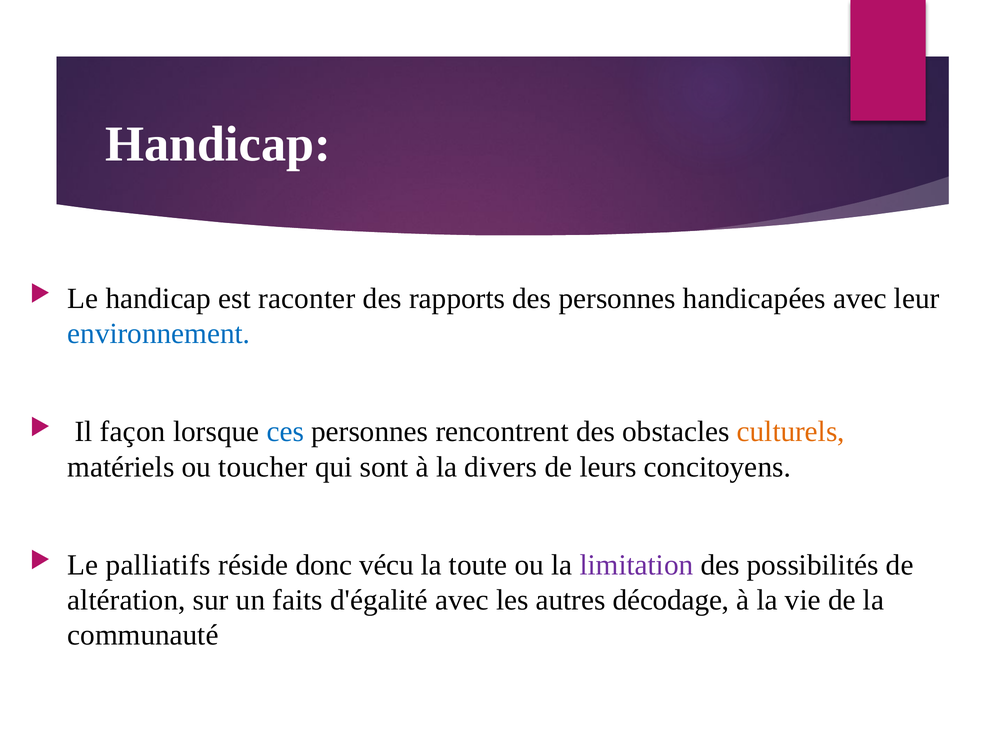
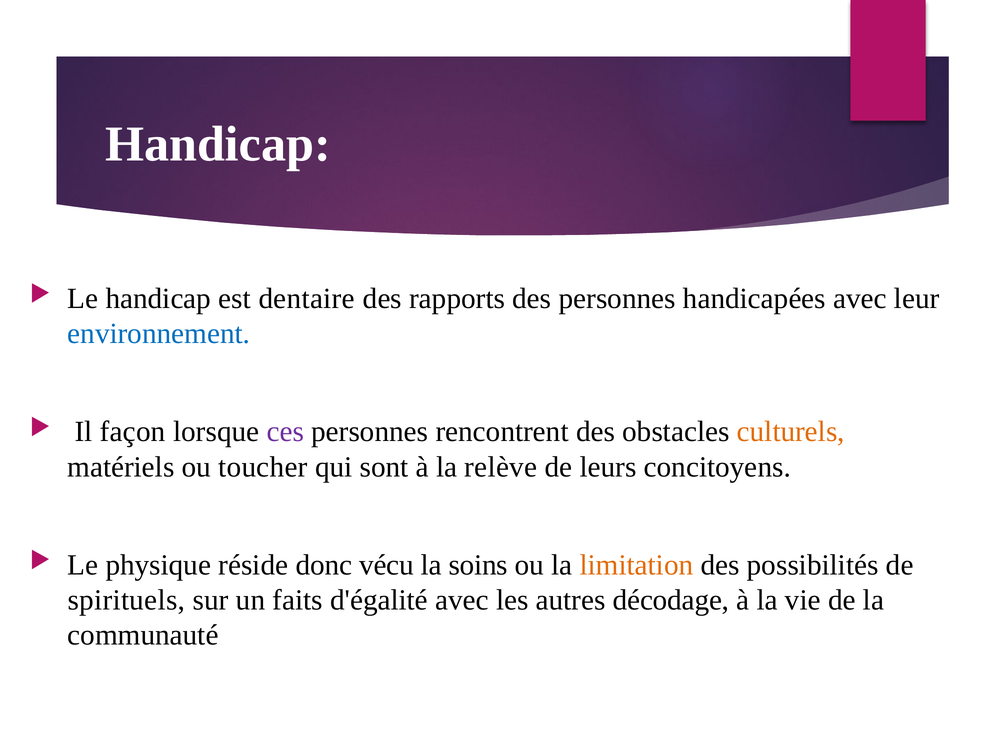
raconter: raconter -> dentaire
ces colour: blue -> purple
divers: divers -> relève
palliatifs: palliatifs -> physique
toute: toute -> soins
limitation colour: purple -> orange
altération: altération -> spirituels
